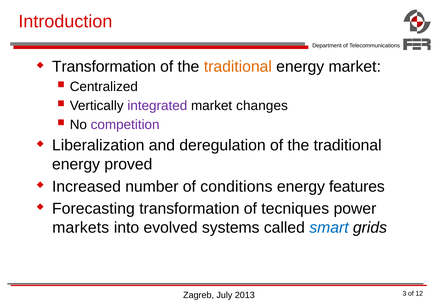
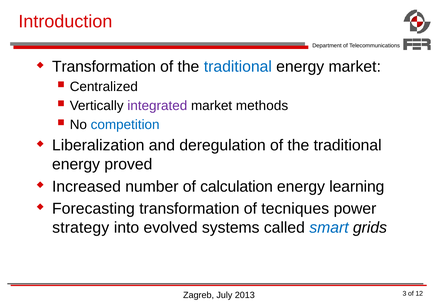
traditional at (238, 66) colour: orange -> blue
changes: changes -> methods
competition colour: purple -> blue
conditions: conditions -> calculation
features: features -> learning
markets: markets -> strategy
